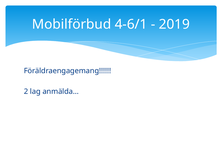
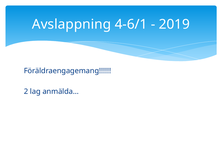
Mobilförbud: Mobilförbud -> Avslappning
